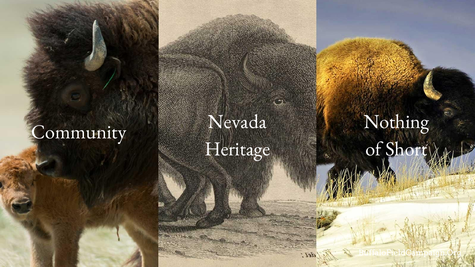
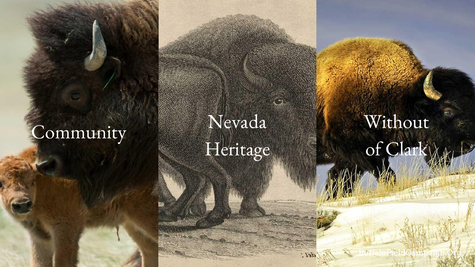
Nothing: Nothing -> Without
Short: Short -> Clark
